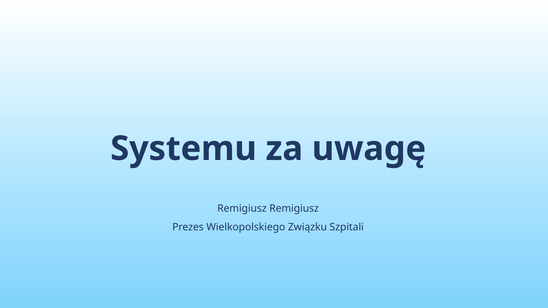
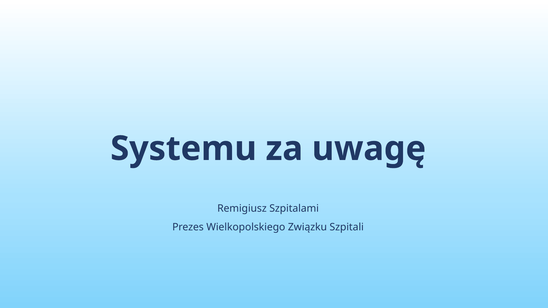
Remigiusz Remigiusz: Remigiusz -> Szpitalami
